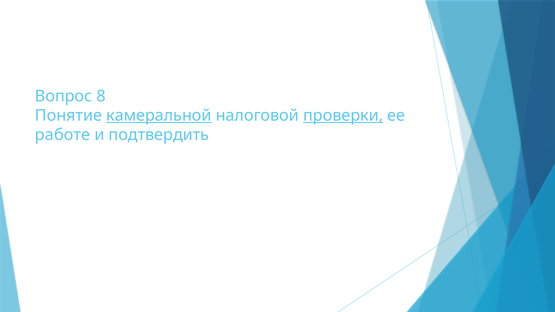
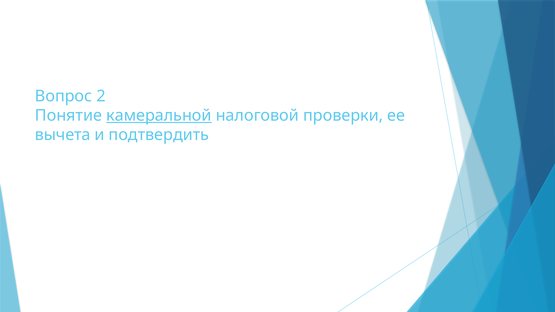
8: 8 -> 2
проверки underline: present -> none
работе: работе -> вычета
